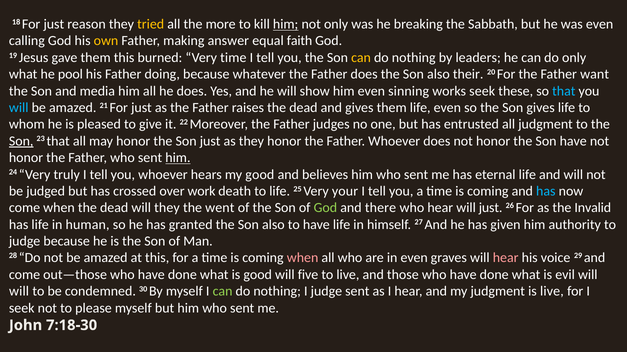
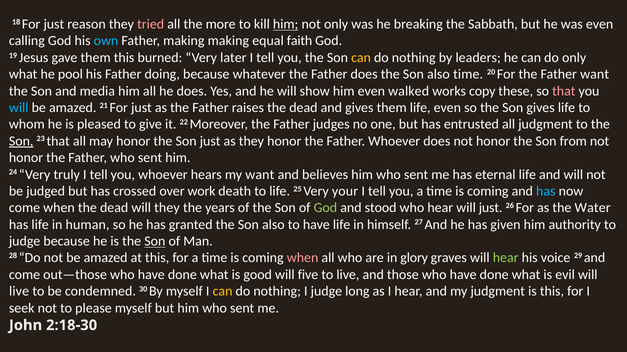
tried colour: yellow -> pink
own colour: yellow -> light blue
making answer: answer -> making
Very time: time -> later
also their: their -> time
sinning: sinning -> walked
works seek: seek -> copy
that at (564, 91) colour: light blue -> pink
Son have: have -> from
him at (178, 158) underline: present -> none
my good: good -> want
went: went -> years
there: there -> stood
Invalid: Invalid -> Water
Son at (155, 242) underline: none -> present
in even: even -> glory
hear at (506, 258) colour: pink -> light green
will at (19, 292): will -> live
can at (223, 292) colour: light green -> yellow
judge sent: sent -> long
is live: live -> this
7:18-30: 7:18-30 -> 2:18-30
